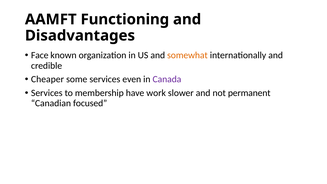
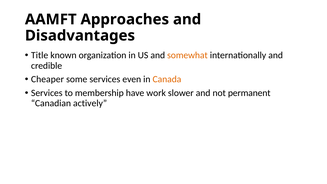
Functioning: Functioning -> Approaches
Face: Face -> Title
Canada colour: purple -> orange
focused: focused -> actively
